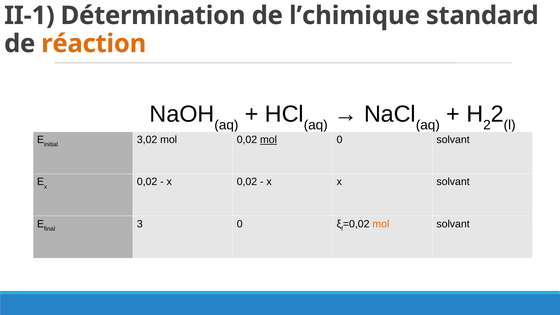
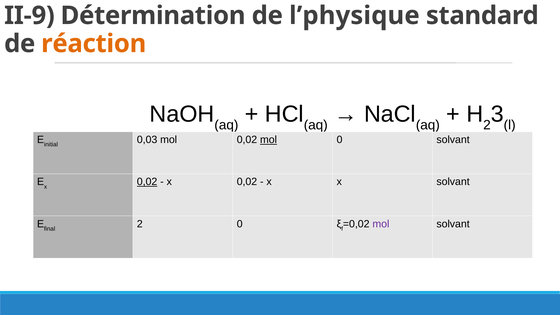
II-1: II-1 -> II-9
l’chimique: l’chimique -> l’physique
2 at (497, 114): 2 -> 3
3,02: 3,02 -> 0,03
0,02 at (147, 182) underline: none -> present
3 at (140, 224): 3 -> 2
mol at (381, 224) colour: orange -> purple
